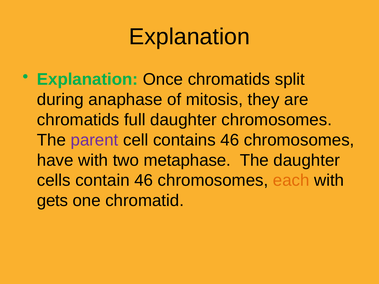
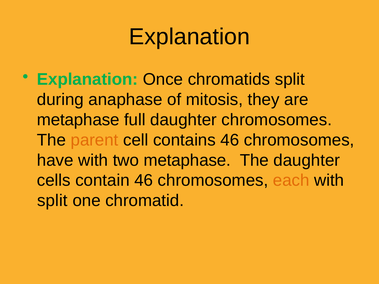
chromatids at (78, 120): chromatids -> metaphase
parent colour: purple -> orange
gets at (52, 201): gets -> split
